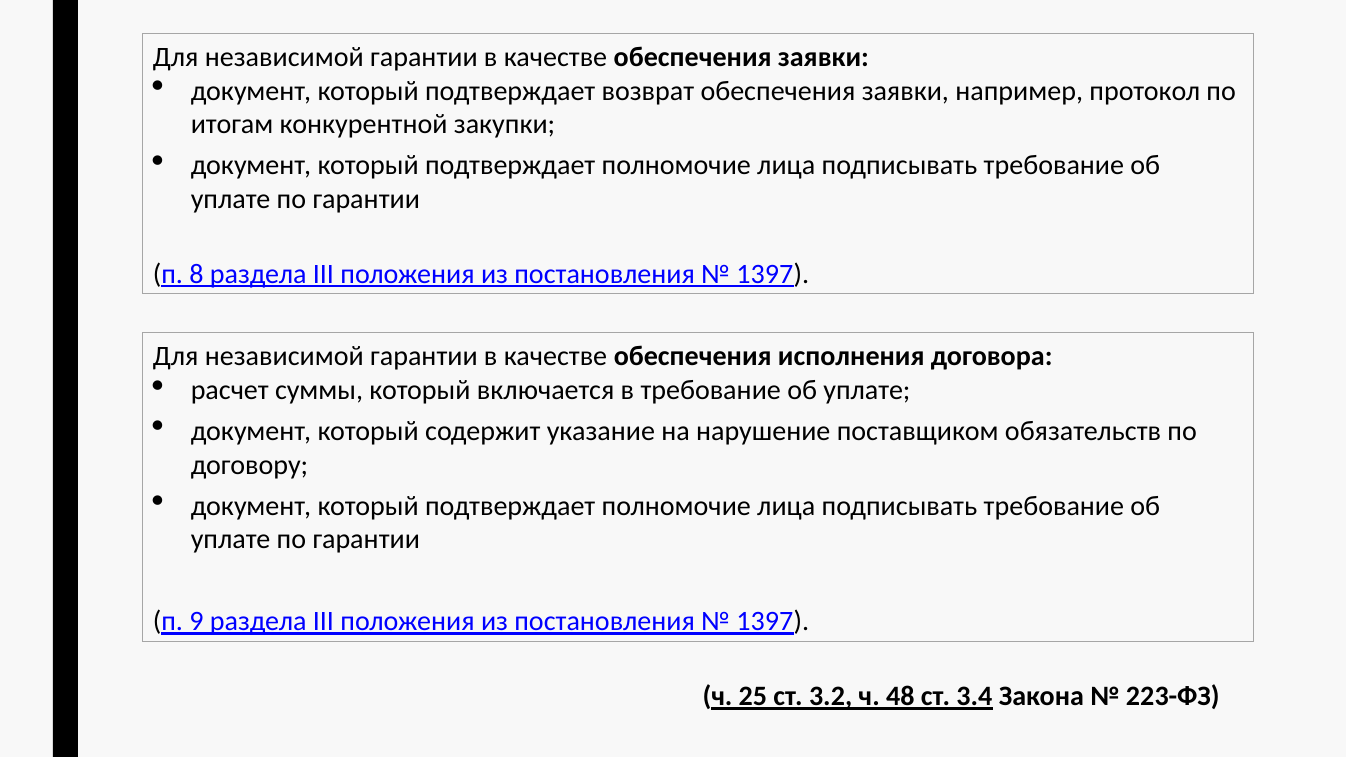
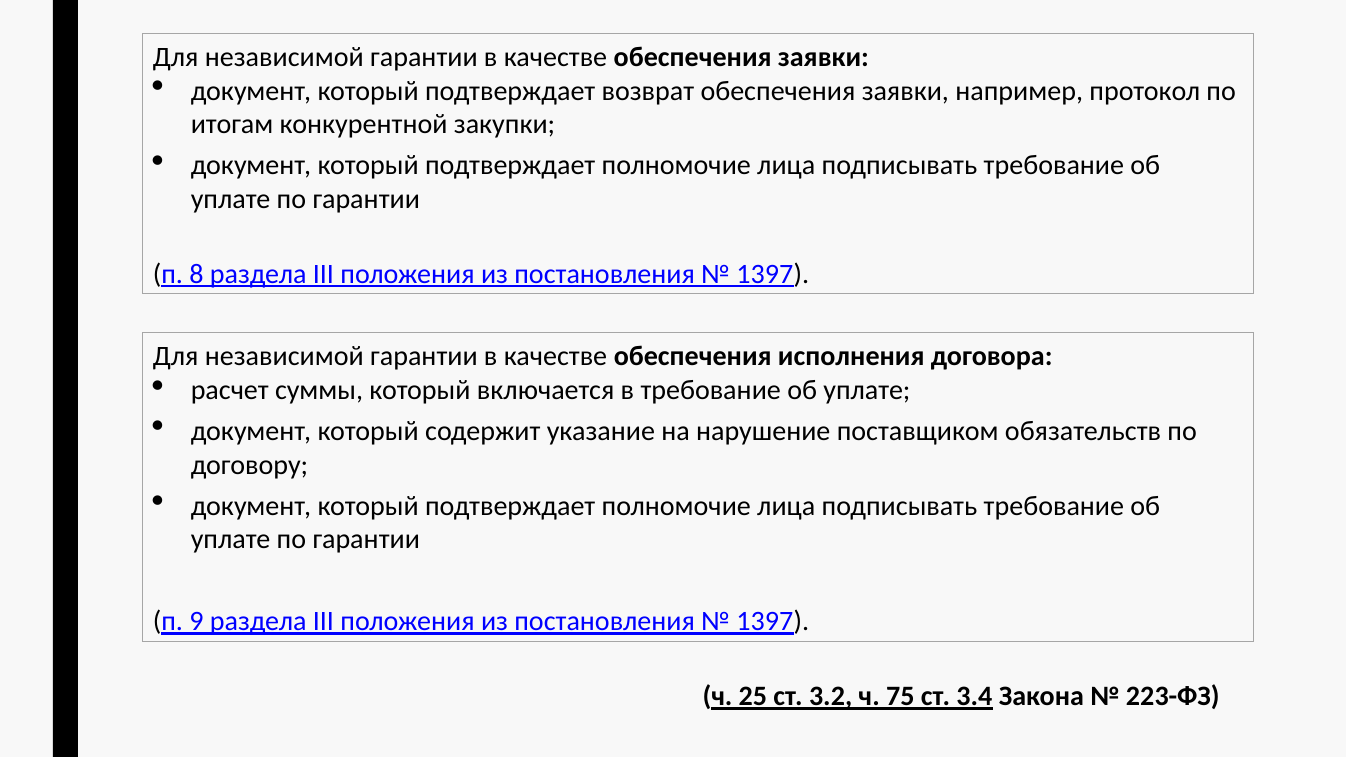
48: 48 -> 75
